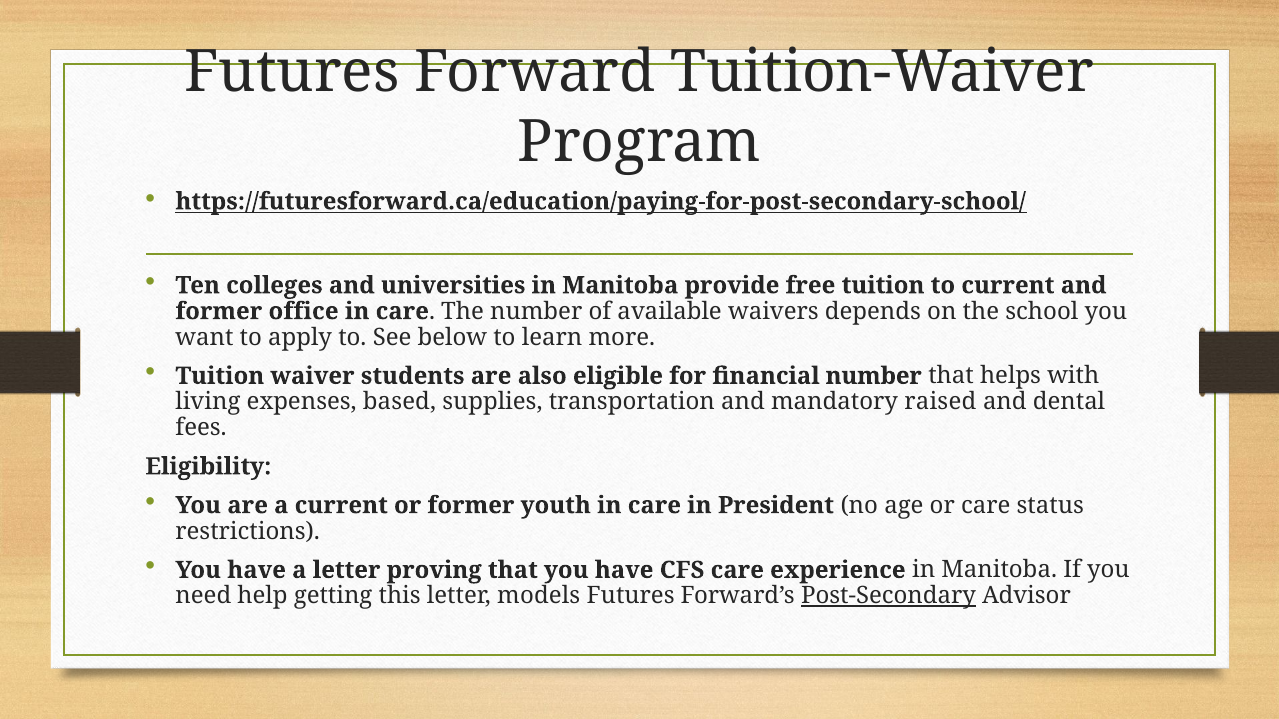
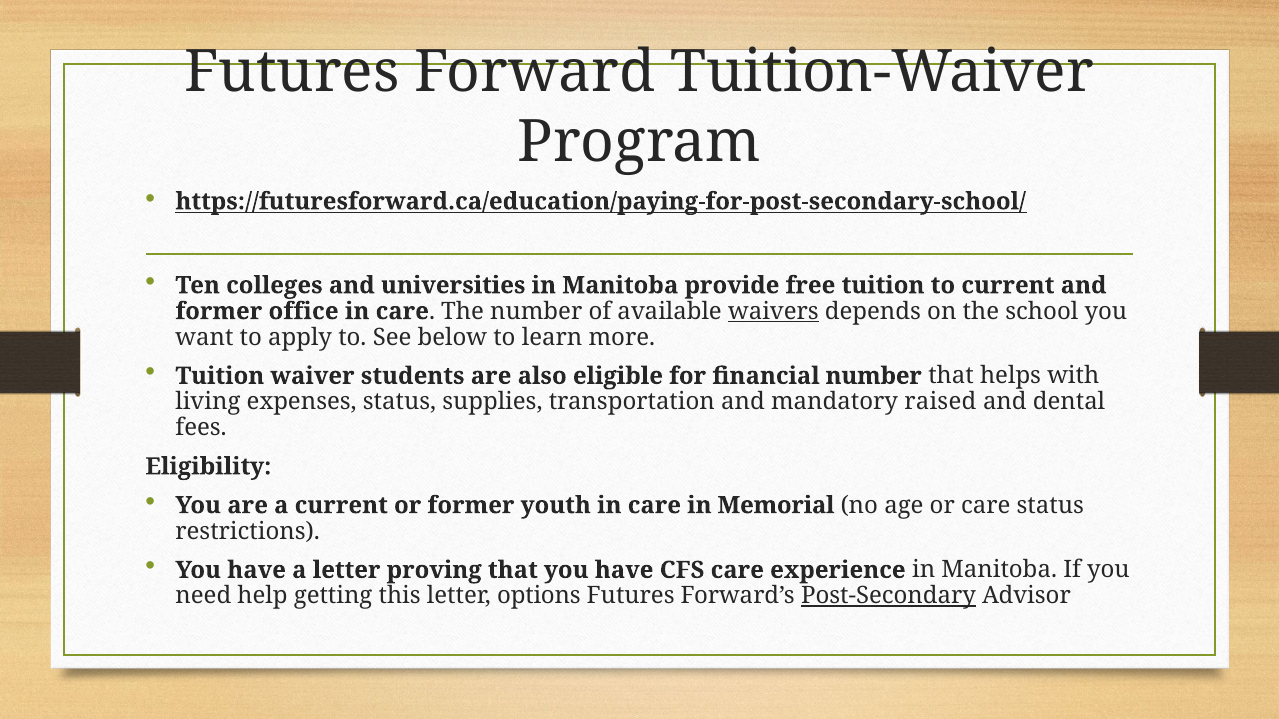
waivers underline: none -> present
expenses based: based -> status
President: President -> Memorial
models: models -> options
